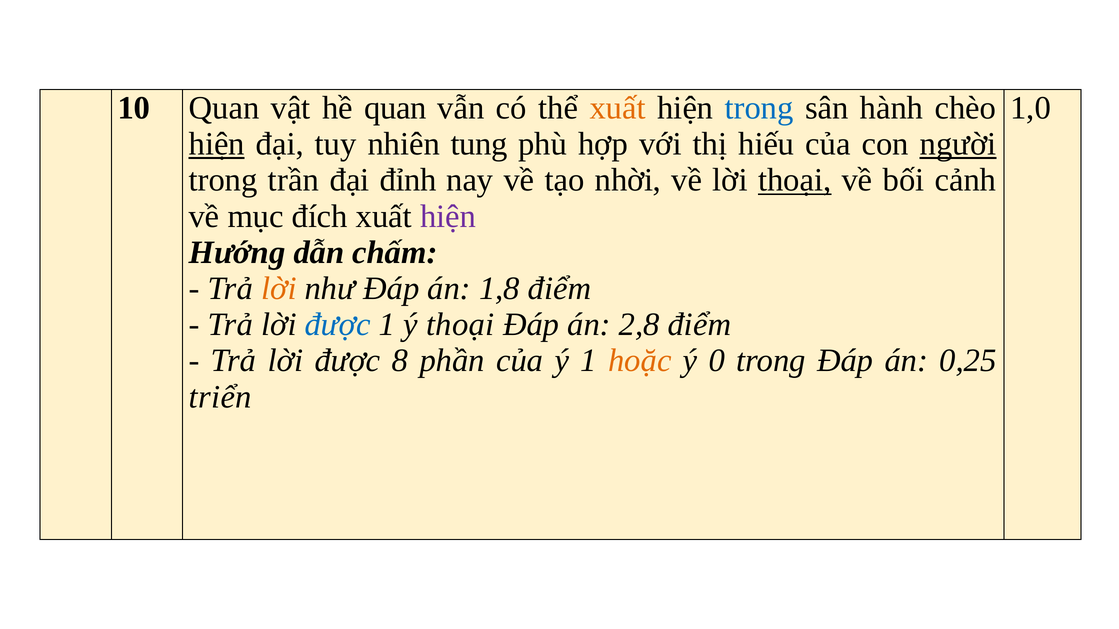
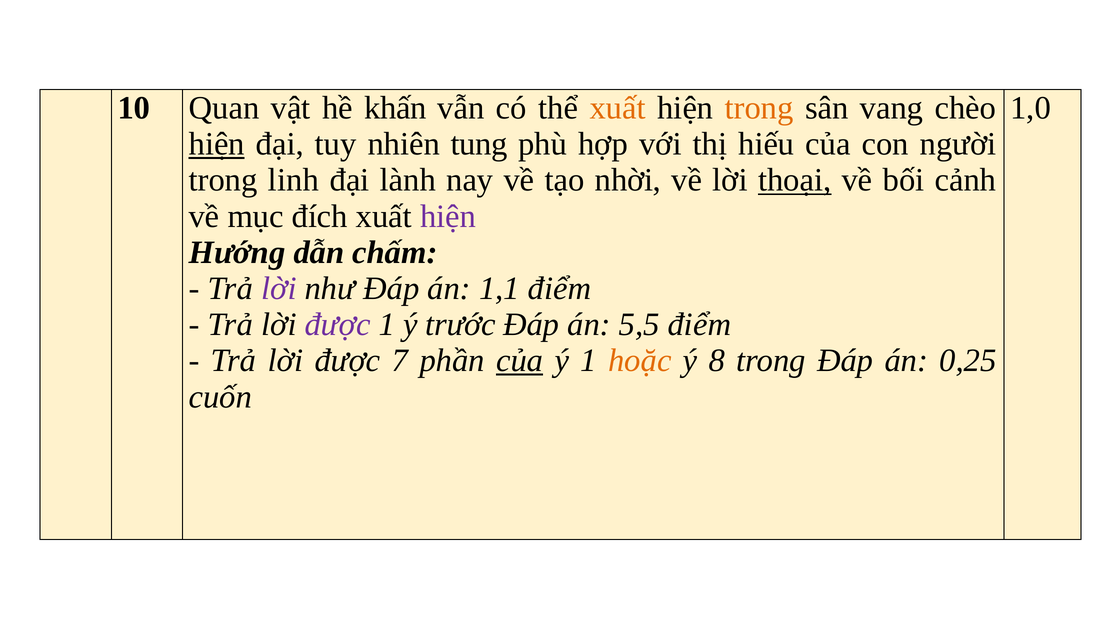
hề quan: quan -> khấn
trong at (759, 108) colour: blue -> orange
hành: hành -> vang
người underline: present -> none
trần: trần -> linh
đỉnh: đỉnh -> lành
lời at (279, 289) colour: orange -> purple
1,8: 1,8 -> 1,1
được at (338, 325) colour: blue -> purple
ý thoại: thoại -> trước
2,8: 2,8 -> 5,5
8: 8 -> 7
của at (520, 361) underline: none -> present
0: 0 -> 8
triển: triển -> cuốn
